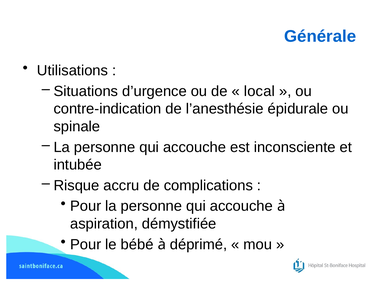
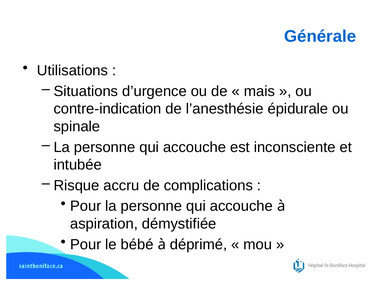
local: local -> mais
